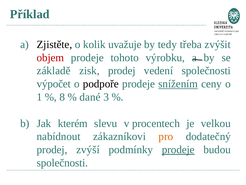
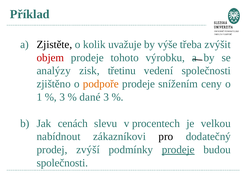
tedy: tedy -> výše
základě: základě -> analýzy
zisk prodej: prodej -> třetinu
výpočet: výpočet -> zjištěno
podpoře colour: black -> orange
snížením underline: present -> none
8 at (62, 97): 8 -> 3
kterém: kterém -> cenách
pro colour: orange -> black
